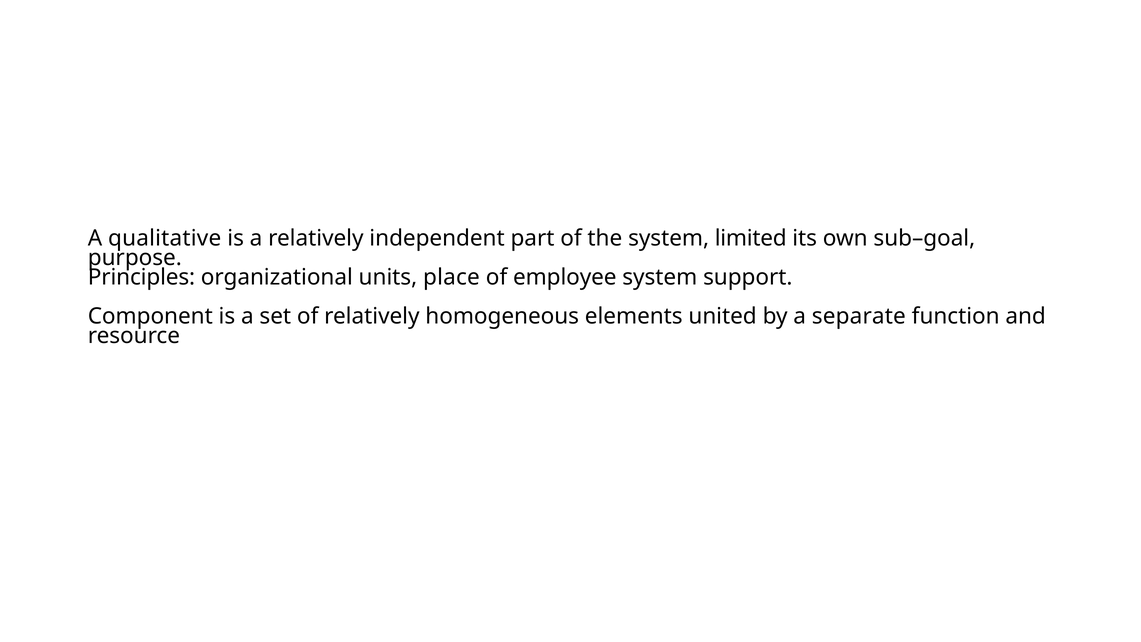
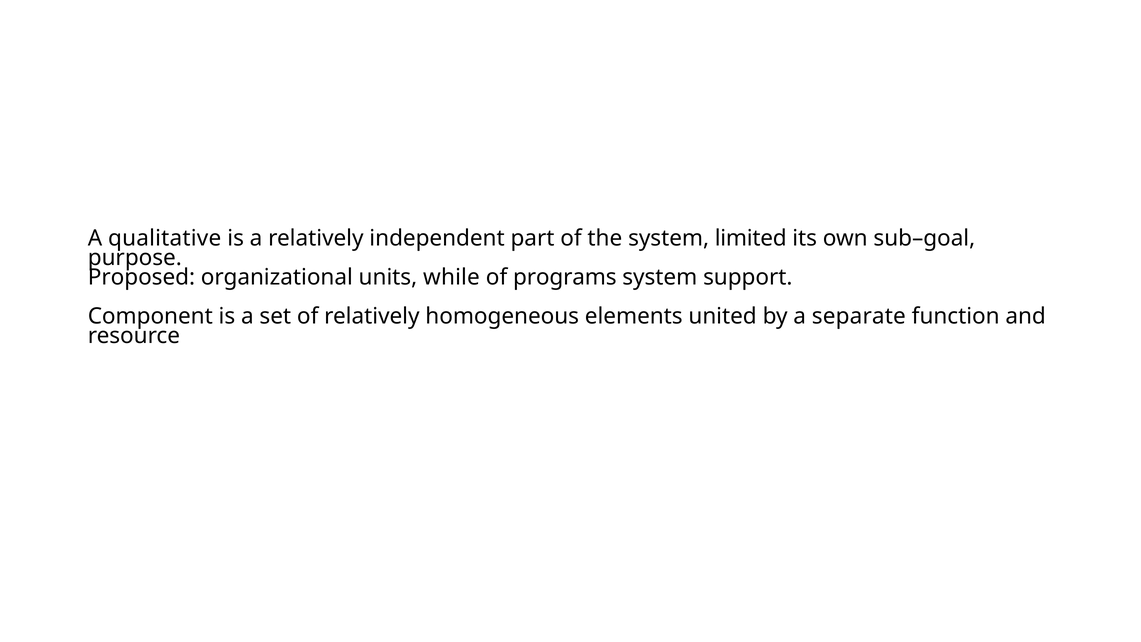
Principles: Principles -> Proposed
place: place -> while
employee: employee -> programs
